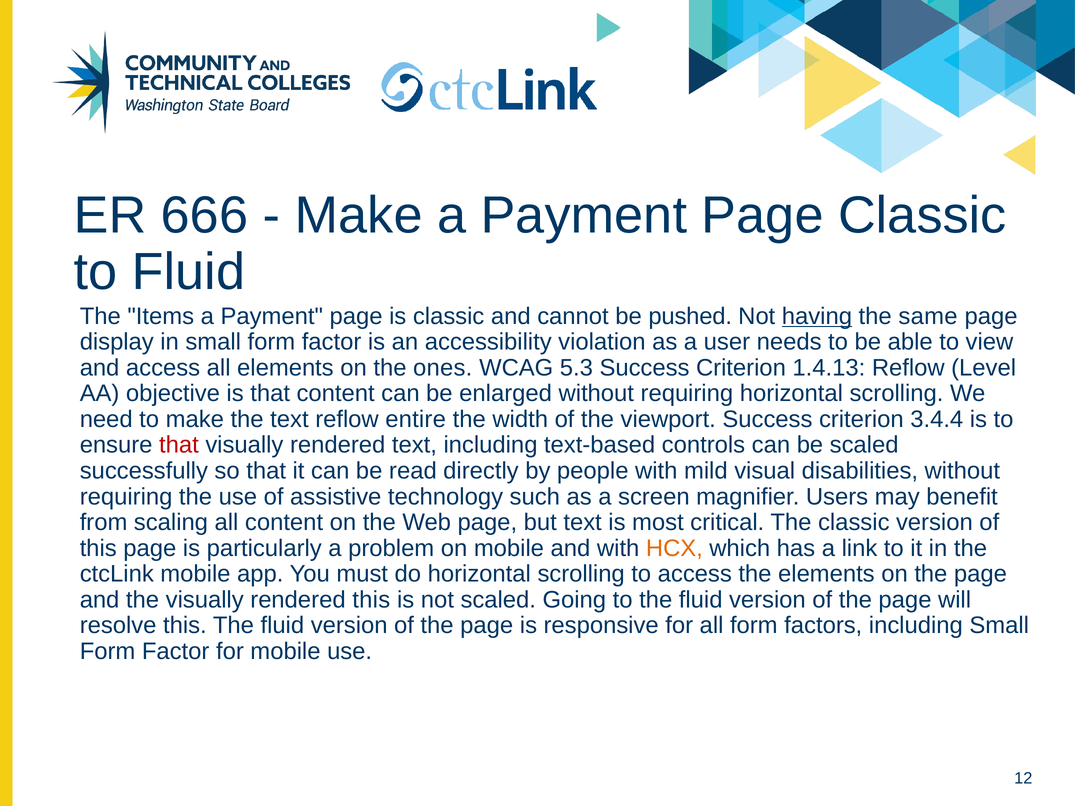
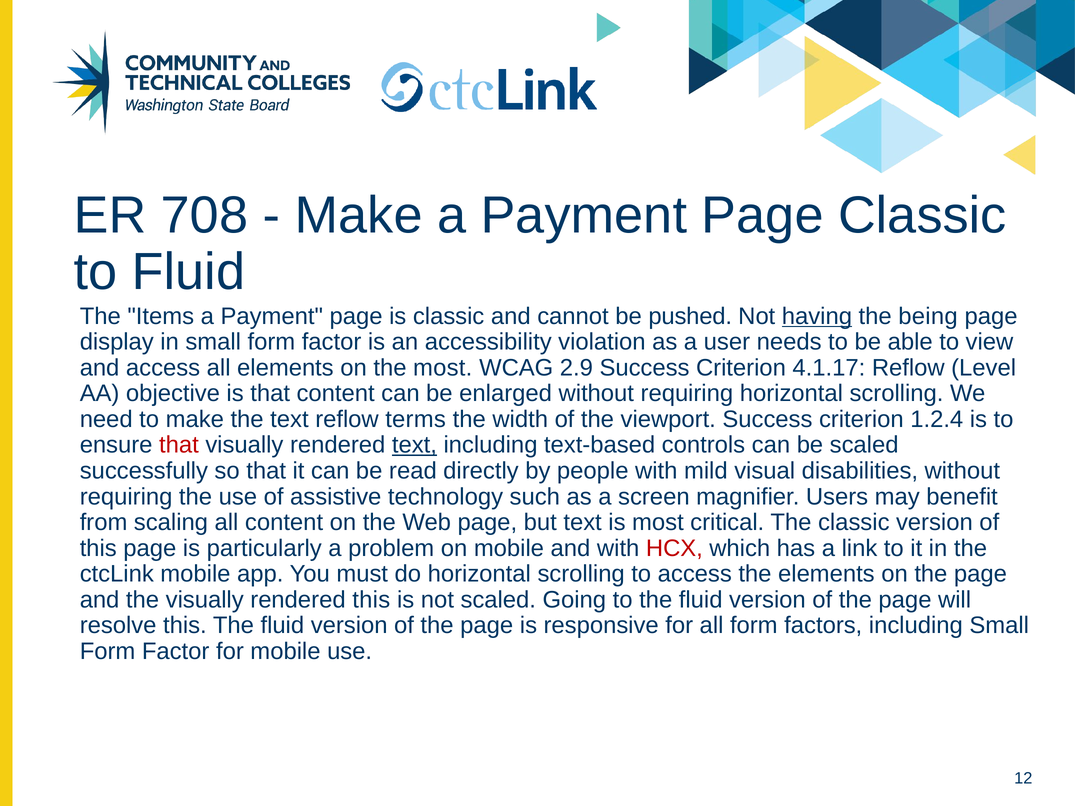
666: 666 -> 708
same: same -> being
the ones: ones -> most
5.3: 5.3 -> 2.9
1.4.13: 1.4.13 -> 4.1.17
entire: entire -> terms
3.4.4: 3.4.4 -> 1.2.4
text at (414, 445) underline: none -> present
HCX colour: orange -> red
